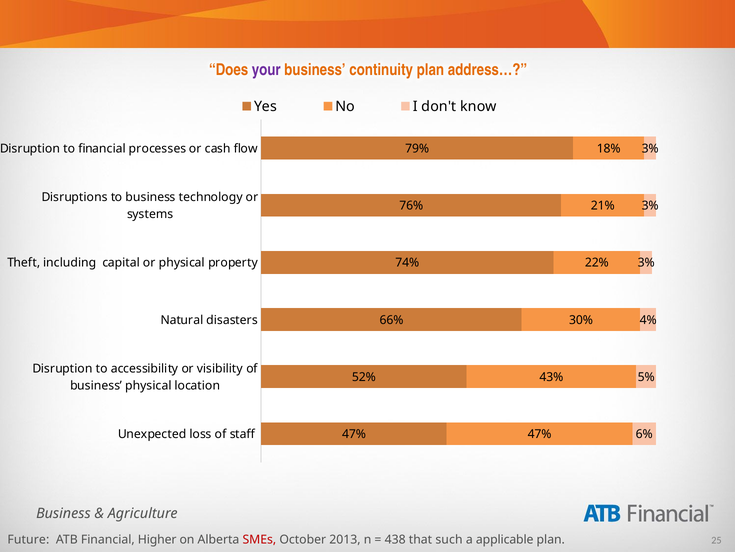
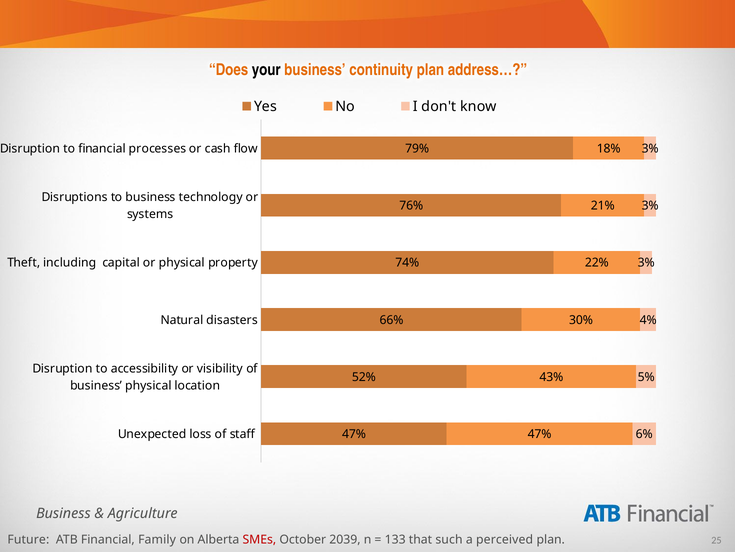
your colour: purple -> black
Higher: Higher -> Family
2013: 2013 -> 2039
438: 438 -> 133
applicable: applicable -> perceived
